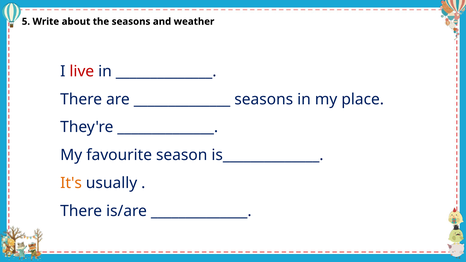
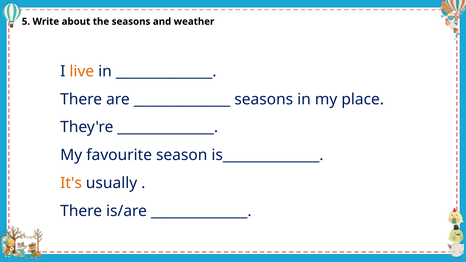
live colour: red -> orange
